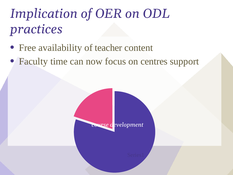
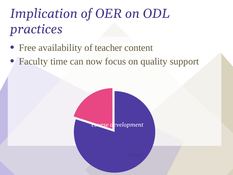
centres: centres -> quality
